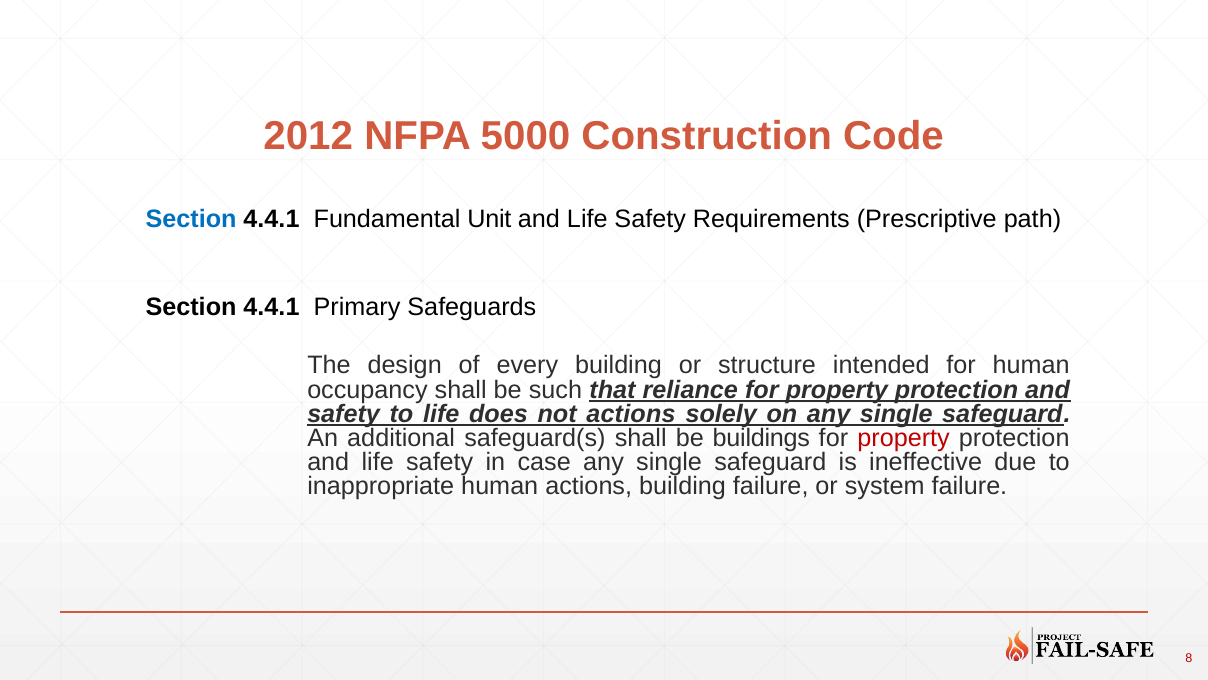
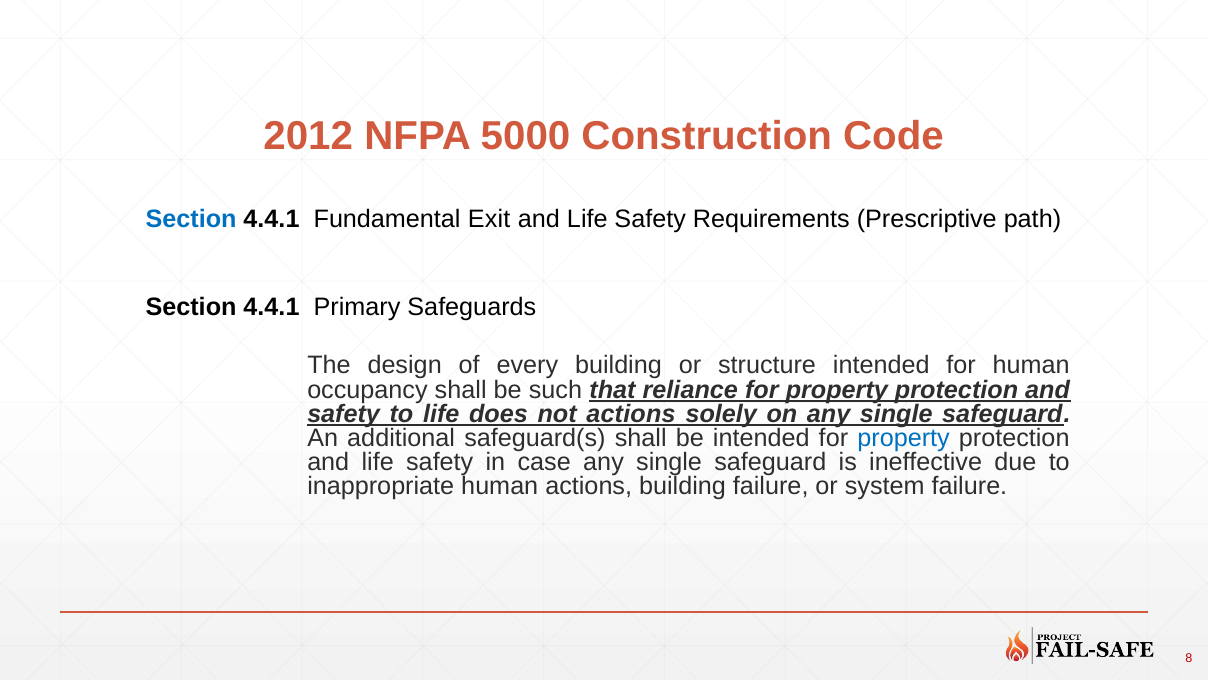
Unit: Unit -> Exit
be buildings: buildings -> intended
property at (904, 438) colour: red -> blue
